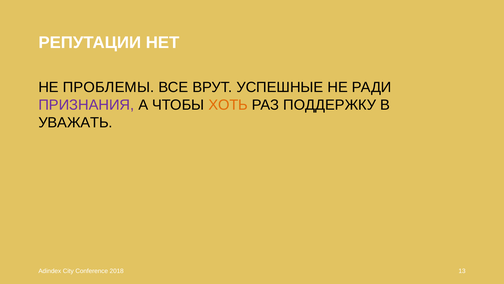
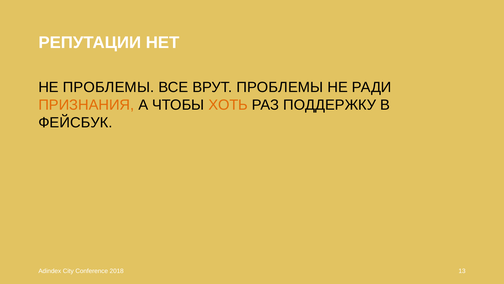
ВРУТ УСПЕШНЫЕ: УСПЕШНЫЕ -> ПРОБЛЕМЫ
ПРИЗНАНИЯ colour: purple -> orange
УВАЖАТЬ: УВАЖАТЬ -> ФЕЙСБУК
